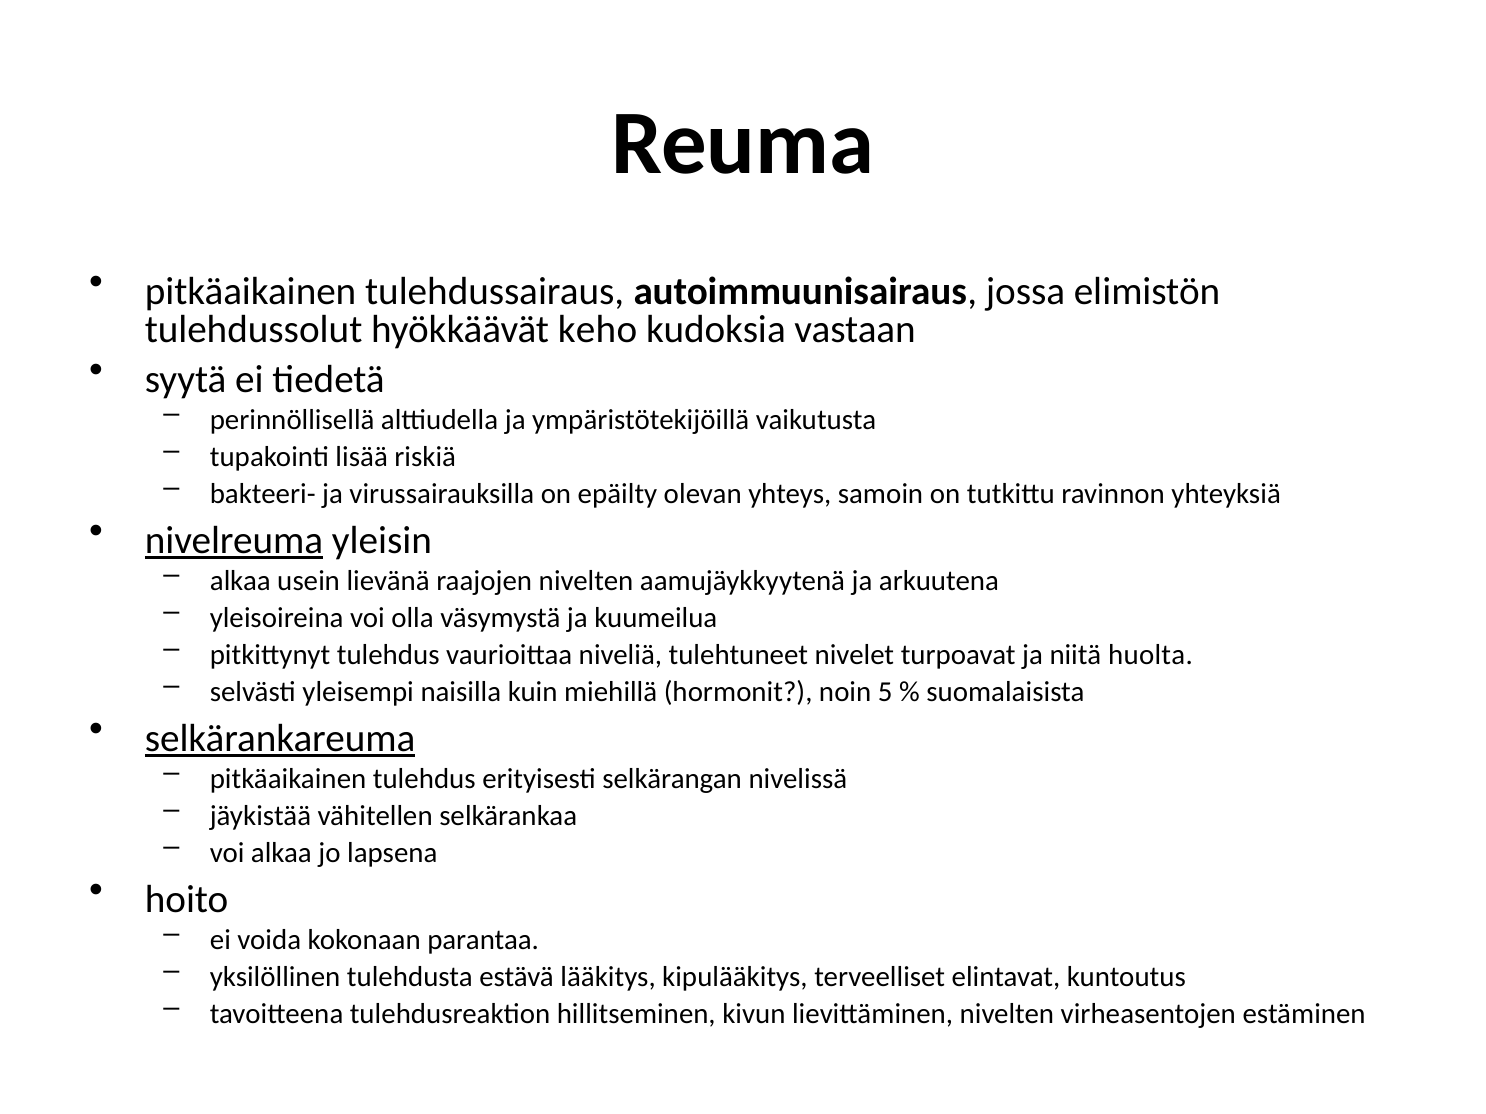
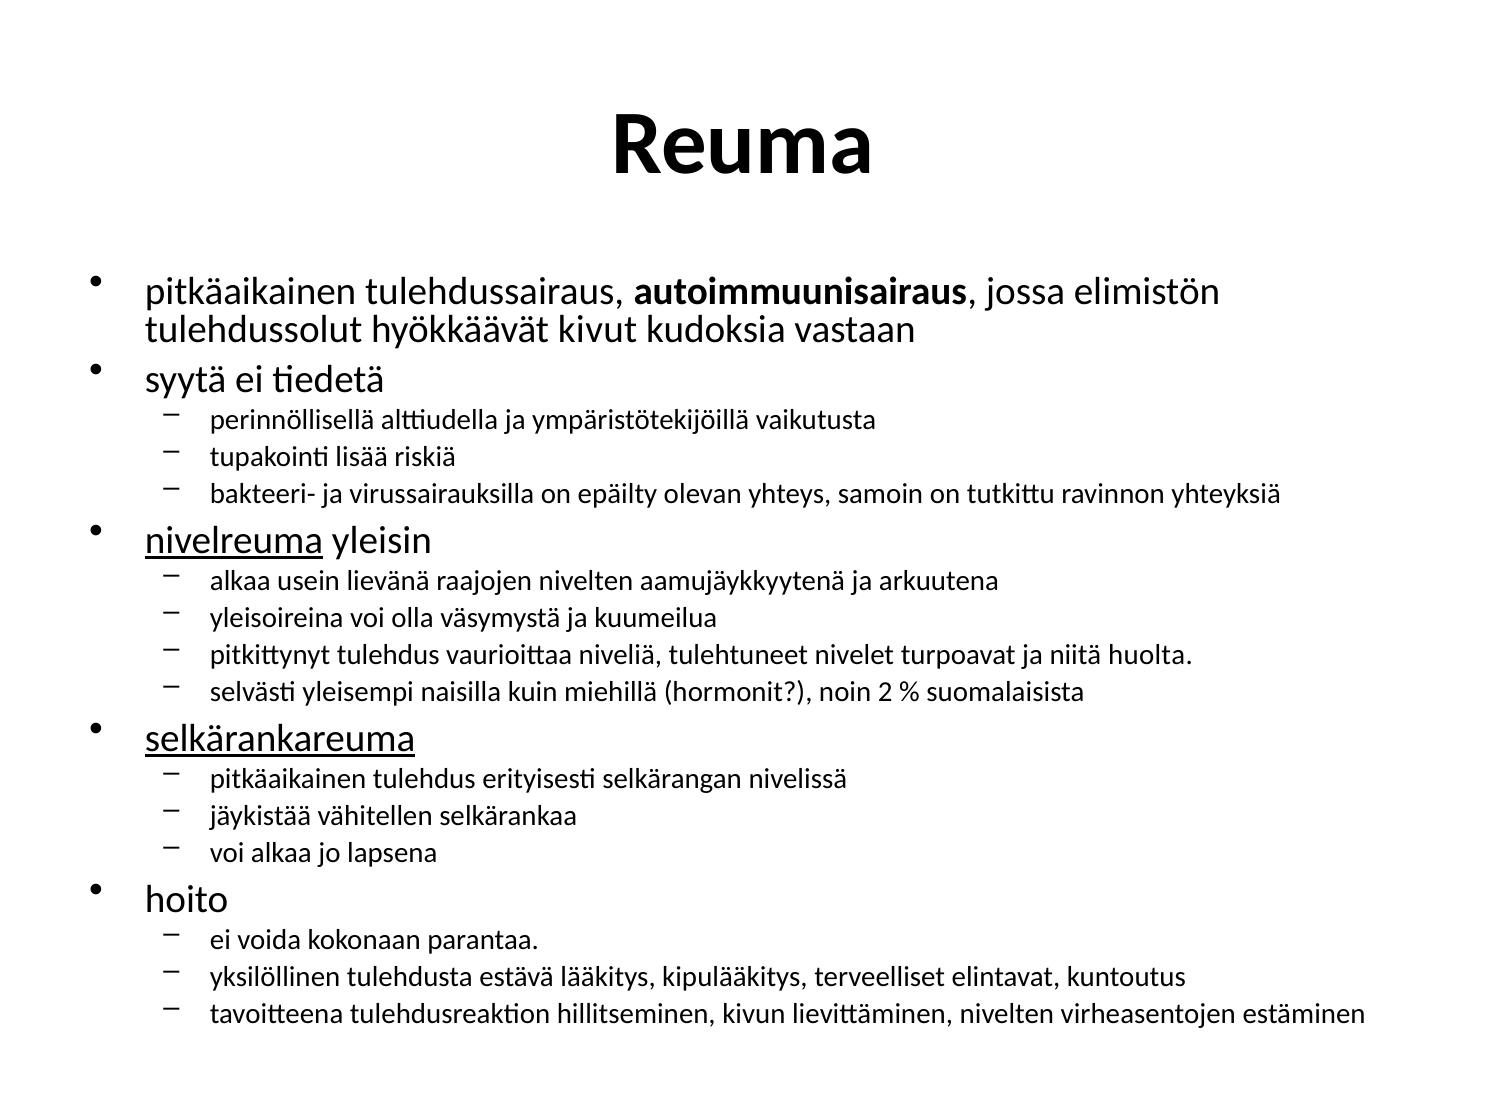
keho: keho -> kivut
5: 5 -> 2
